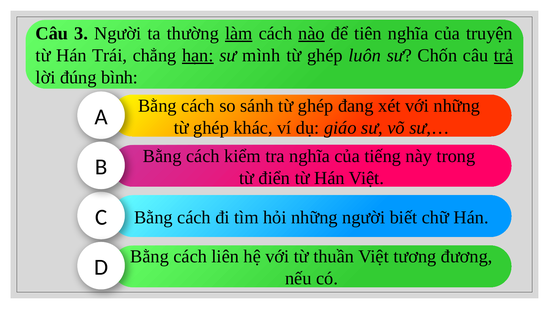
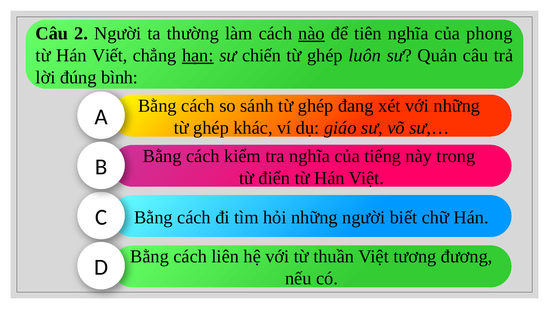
3: 3 -> 2
làm underline: present -> none
truyện: truyện -> phong
Trái: Trái -> Viết
mình: mình -> chiến
Chốn: Chốn -> Quản
trả underline: present -> none
